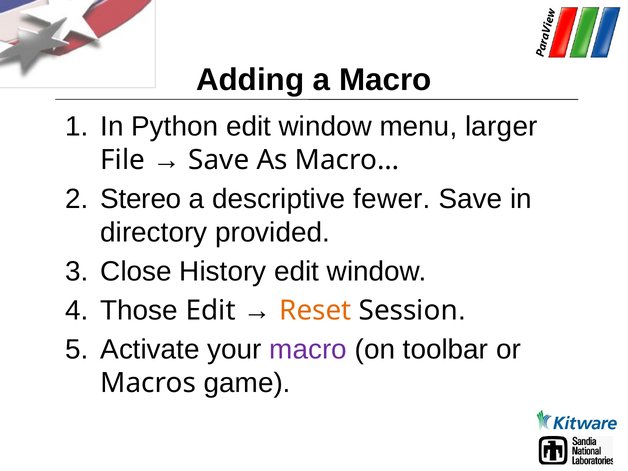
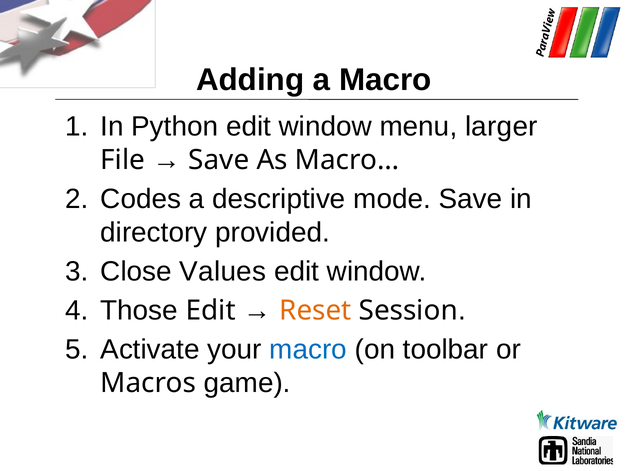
Stereo: Stereo -> Codes
fewer: fewer -> mode
History: History -> Values
macro at (308, 350) colour: purple -> blue
